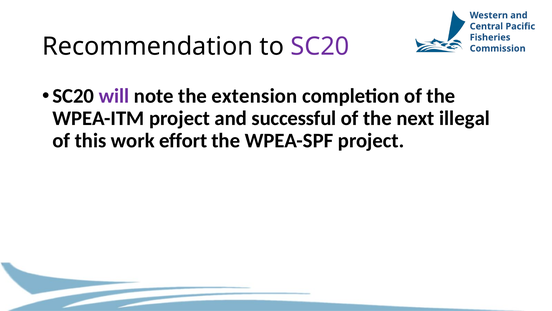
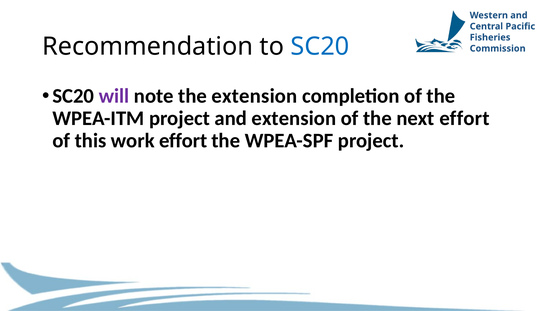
SC20 at (320, 46) colour: purple -> blue
and successful: successful -> extension
next illegal: illegal -> effort
